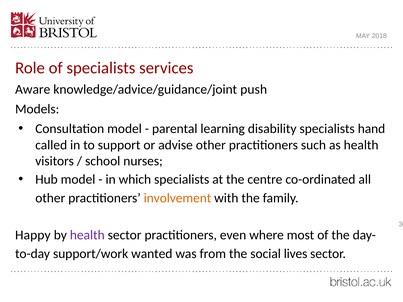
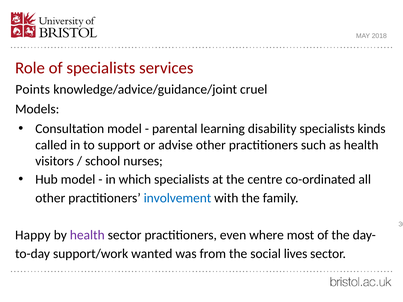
Aware: Aware -> Points
push: push -> cruel
hand: hand -> kinds
involvement colour: orange -> blue
